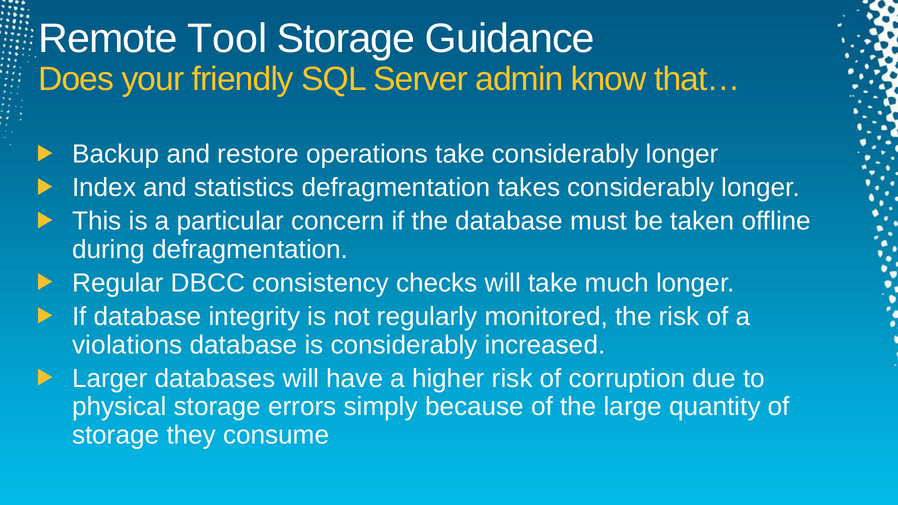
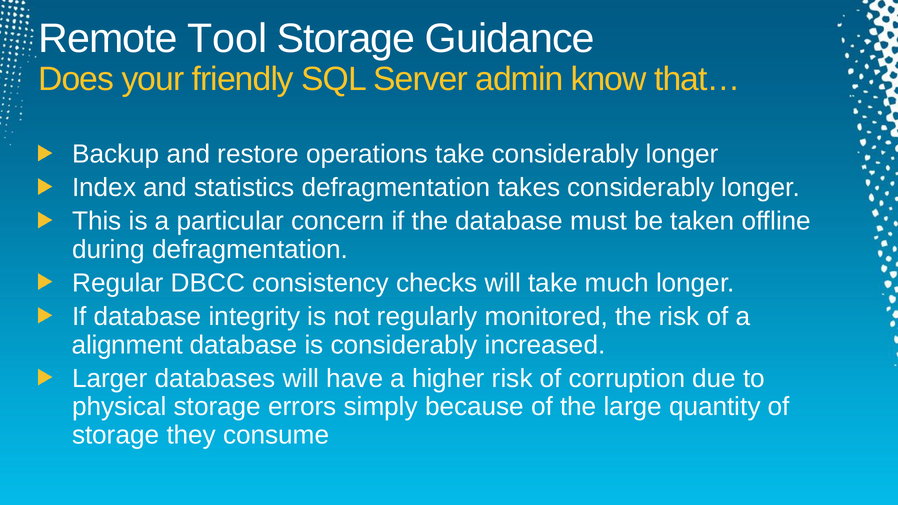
violations: violations -> alignment
